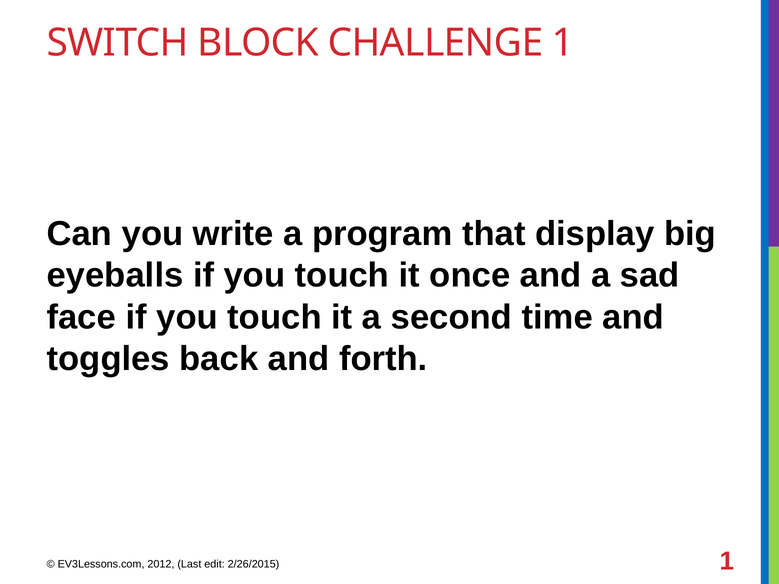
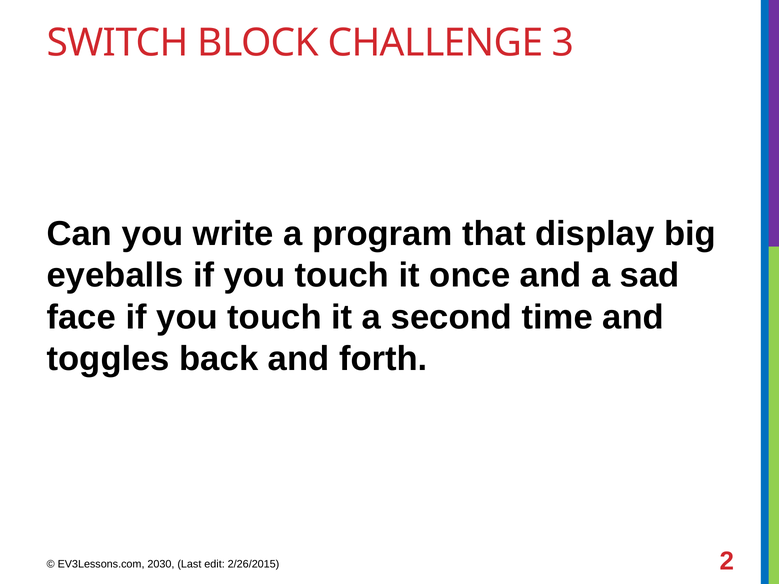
CHALLENGE 1: 1 -> 3
2012: 2012 -> 2030
2/26/2015 1: 1 -> 2
